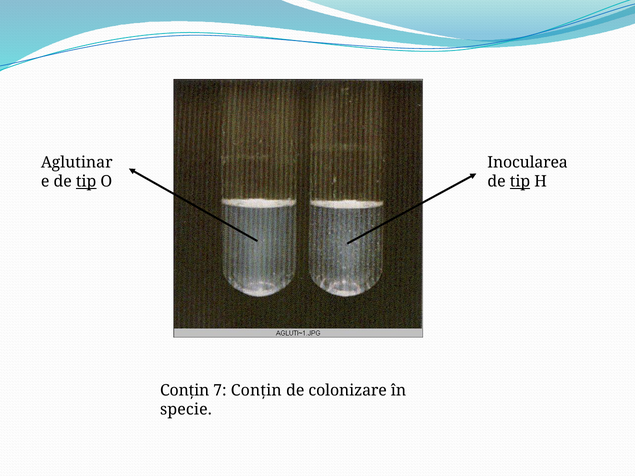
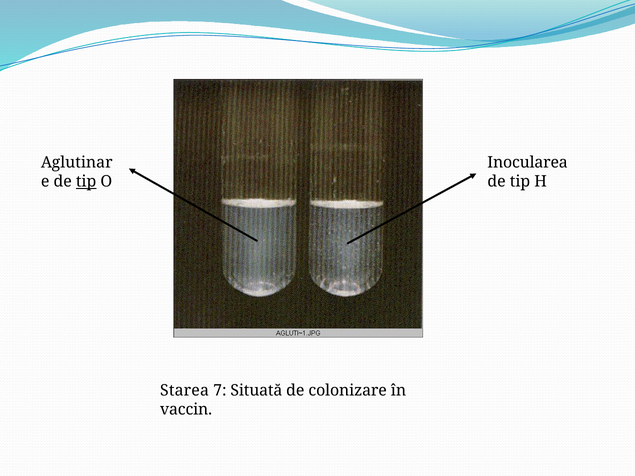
tip at (520, 182) underline: present -> none
Conţin at (185, 391): Conţin -> Starea
7 Conţin: Conţin -> Situată
specie: specie -> vaccin
